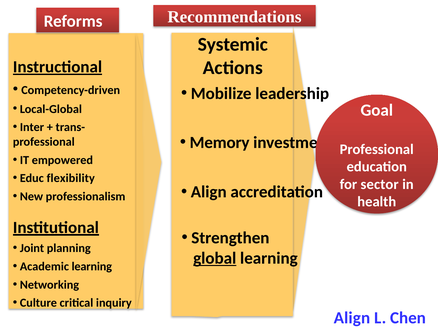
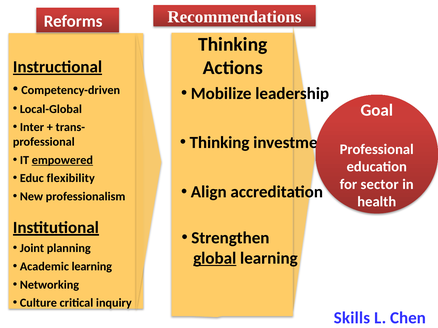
Systemic at (233, 44): Systemic -> Thinking
Memory at (220, 143): Memory -> Thinking
empowered underline: none -> present
Align at (352, 318): Align -> Skills
